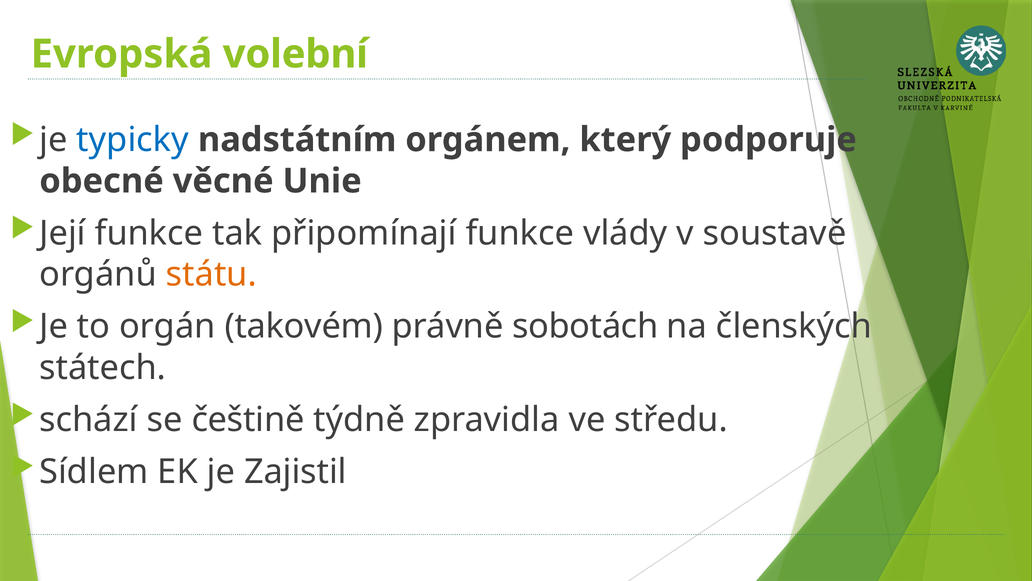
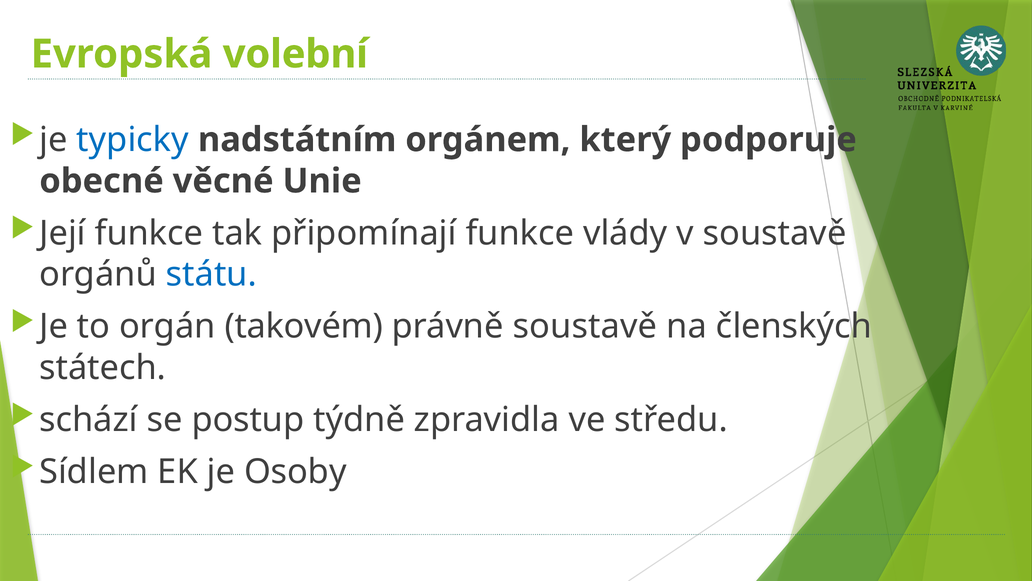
státu colour: orange -> blue
právně sobotách: sobotách -> soustavě
češtině: češtině -> postup
Zajistil: Zajistil -> Osoby
